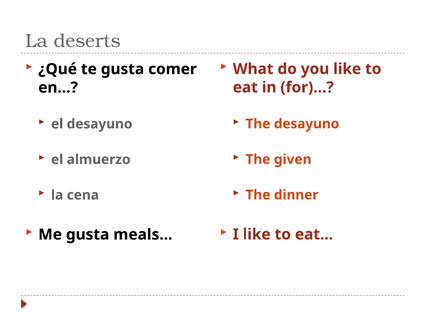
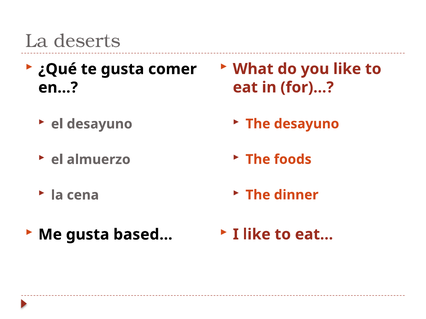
given: given -> foods
meals…: meals… -> based…
